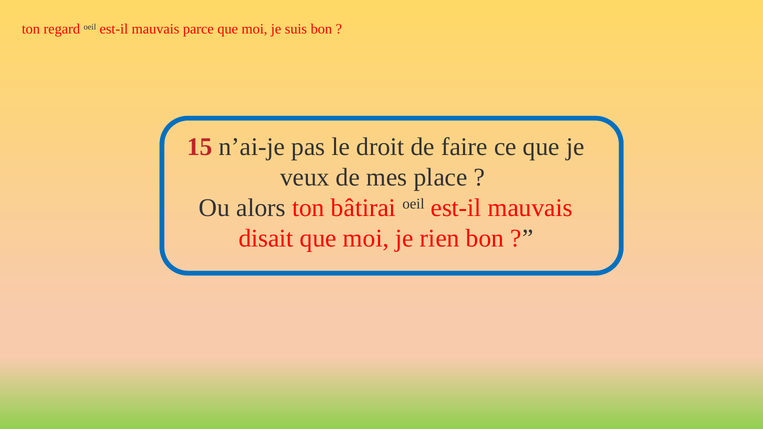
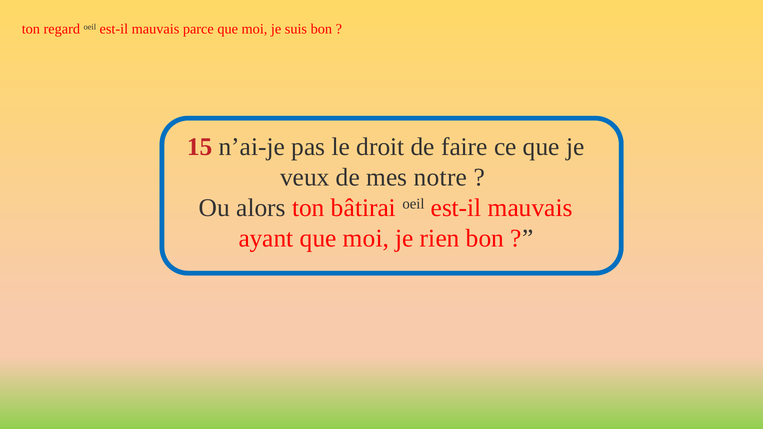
place: place -> notre
disait: disait -> ayant
